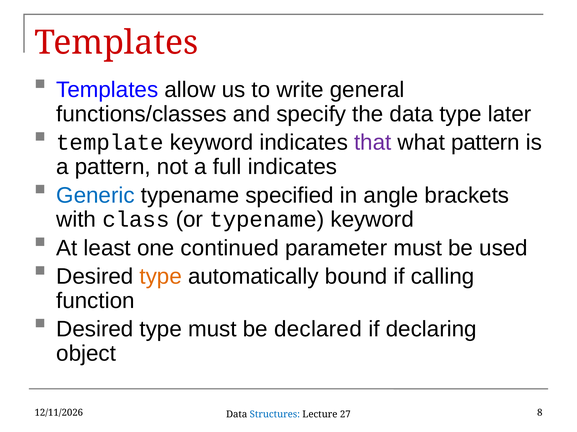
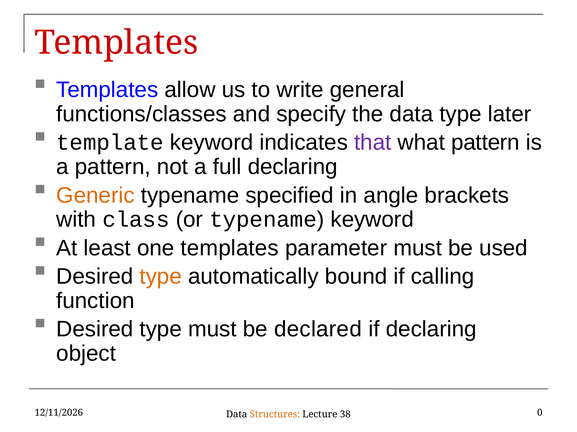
full indicates: indicates -> declaring
Generic colour: blue -> orange
one continued: continued -> templates
8: 8 -> 0
Structures colour: blue -> orange
27: 27 -> 38
